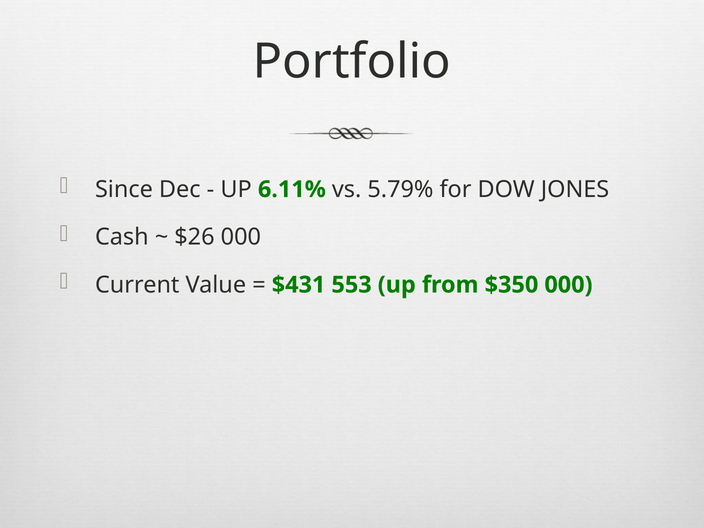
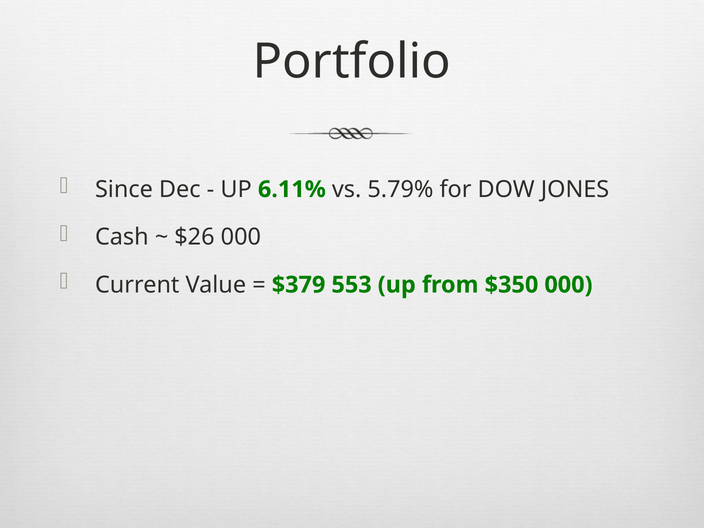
$431: $431 -> $379
